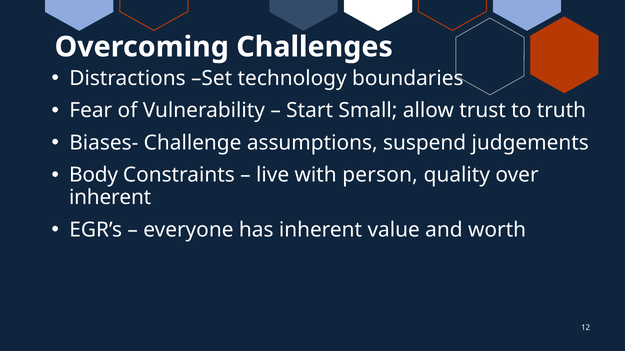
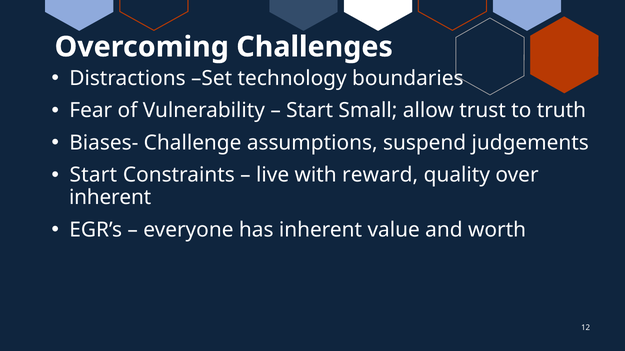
Body at (94, 175): Body -> Start
person: person -> reward
